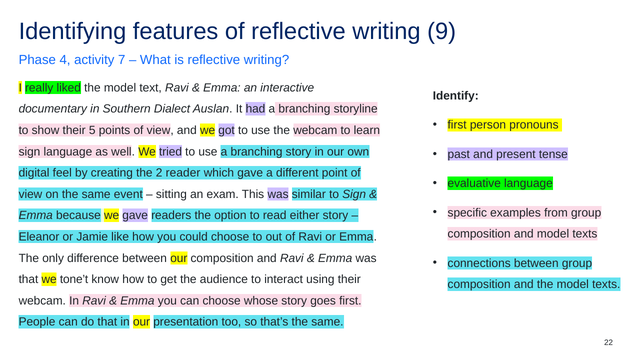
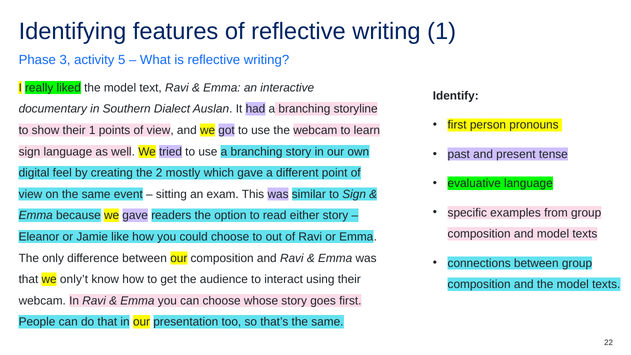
writing 9: 9 -> 1
4: 4 -> 3
7: 7 -> 5
their 5: 5 -> 1
reader: reader -> mostly
tone’t: tone’t -> only’t
